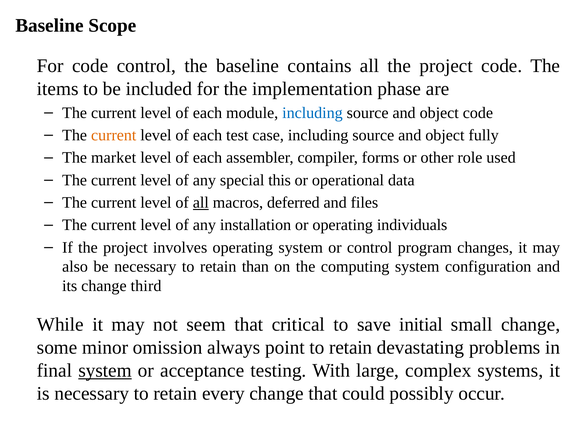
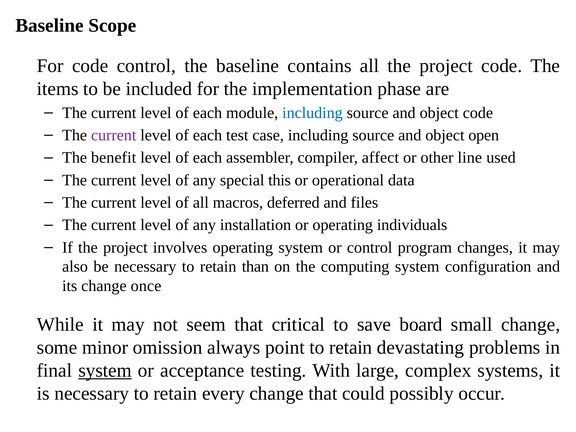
current at (114, 135) colour: orange -> purple
fully: fully -> open
market: market -> benefit
forms: forms -> affect
role: role -> line
all at (201, 203) underline: present -> none
third: third -> once
initial: initial -> board
